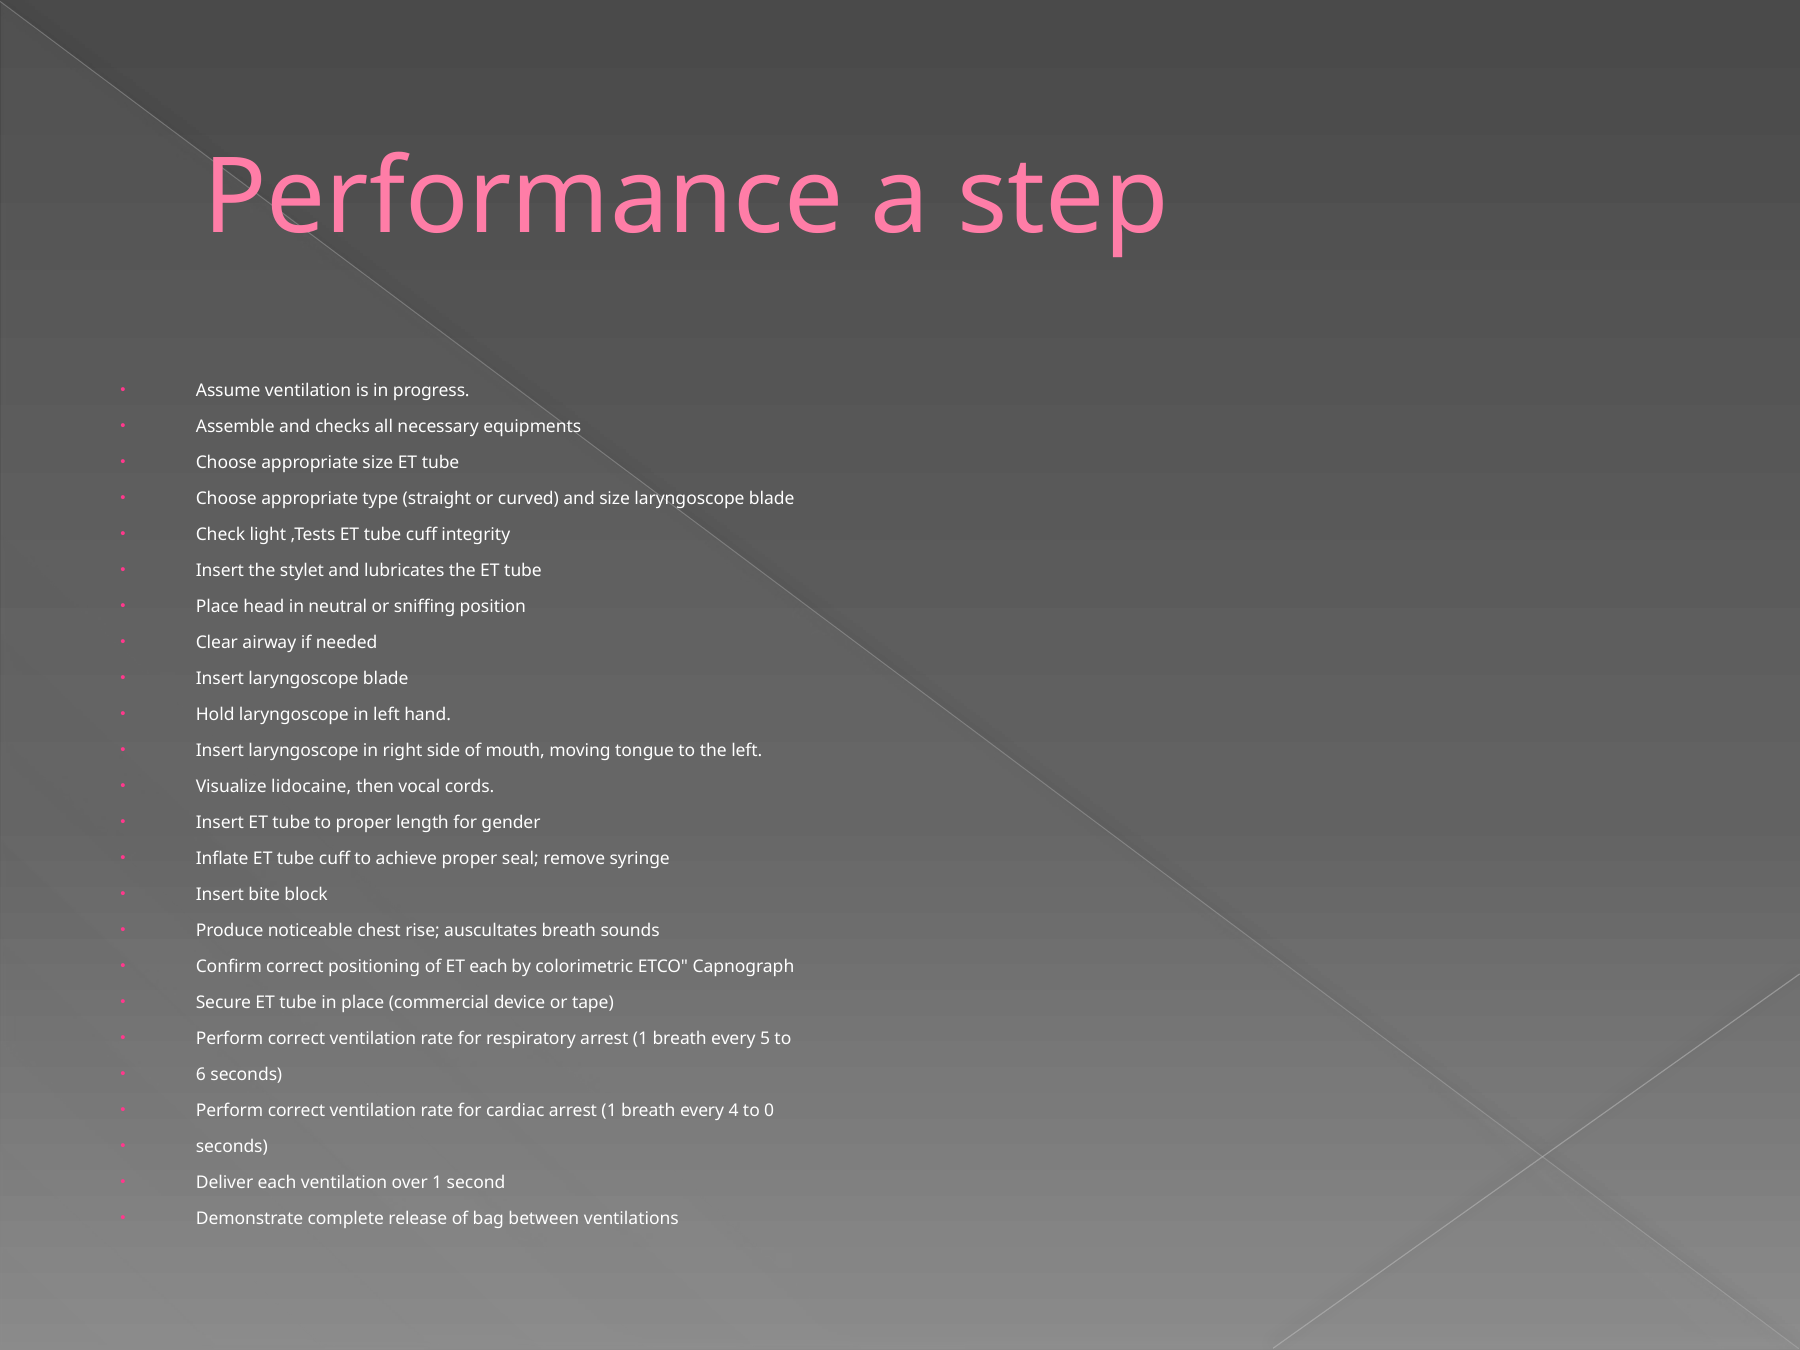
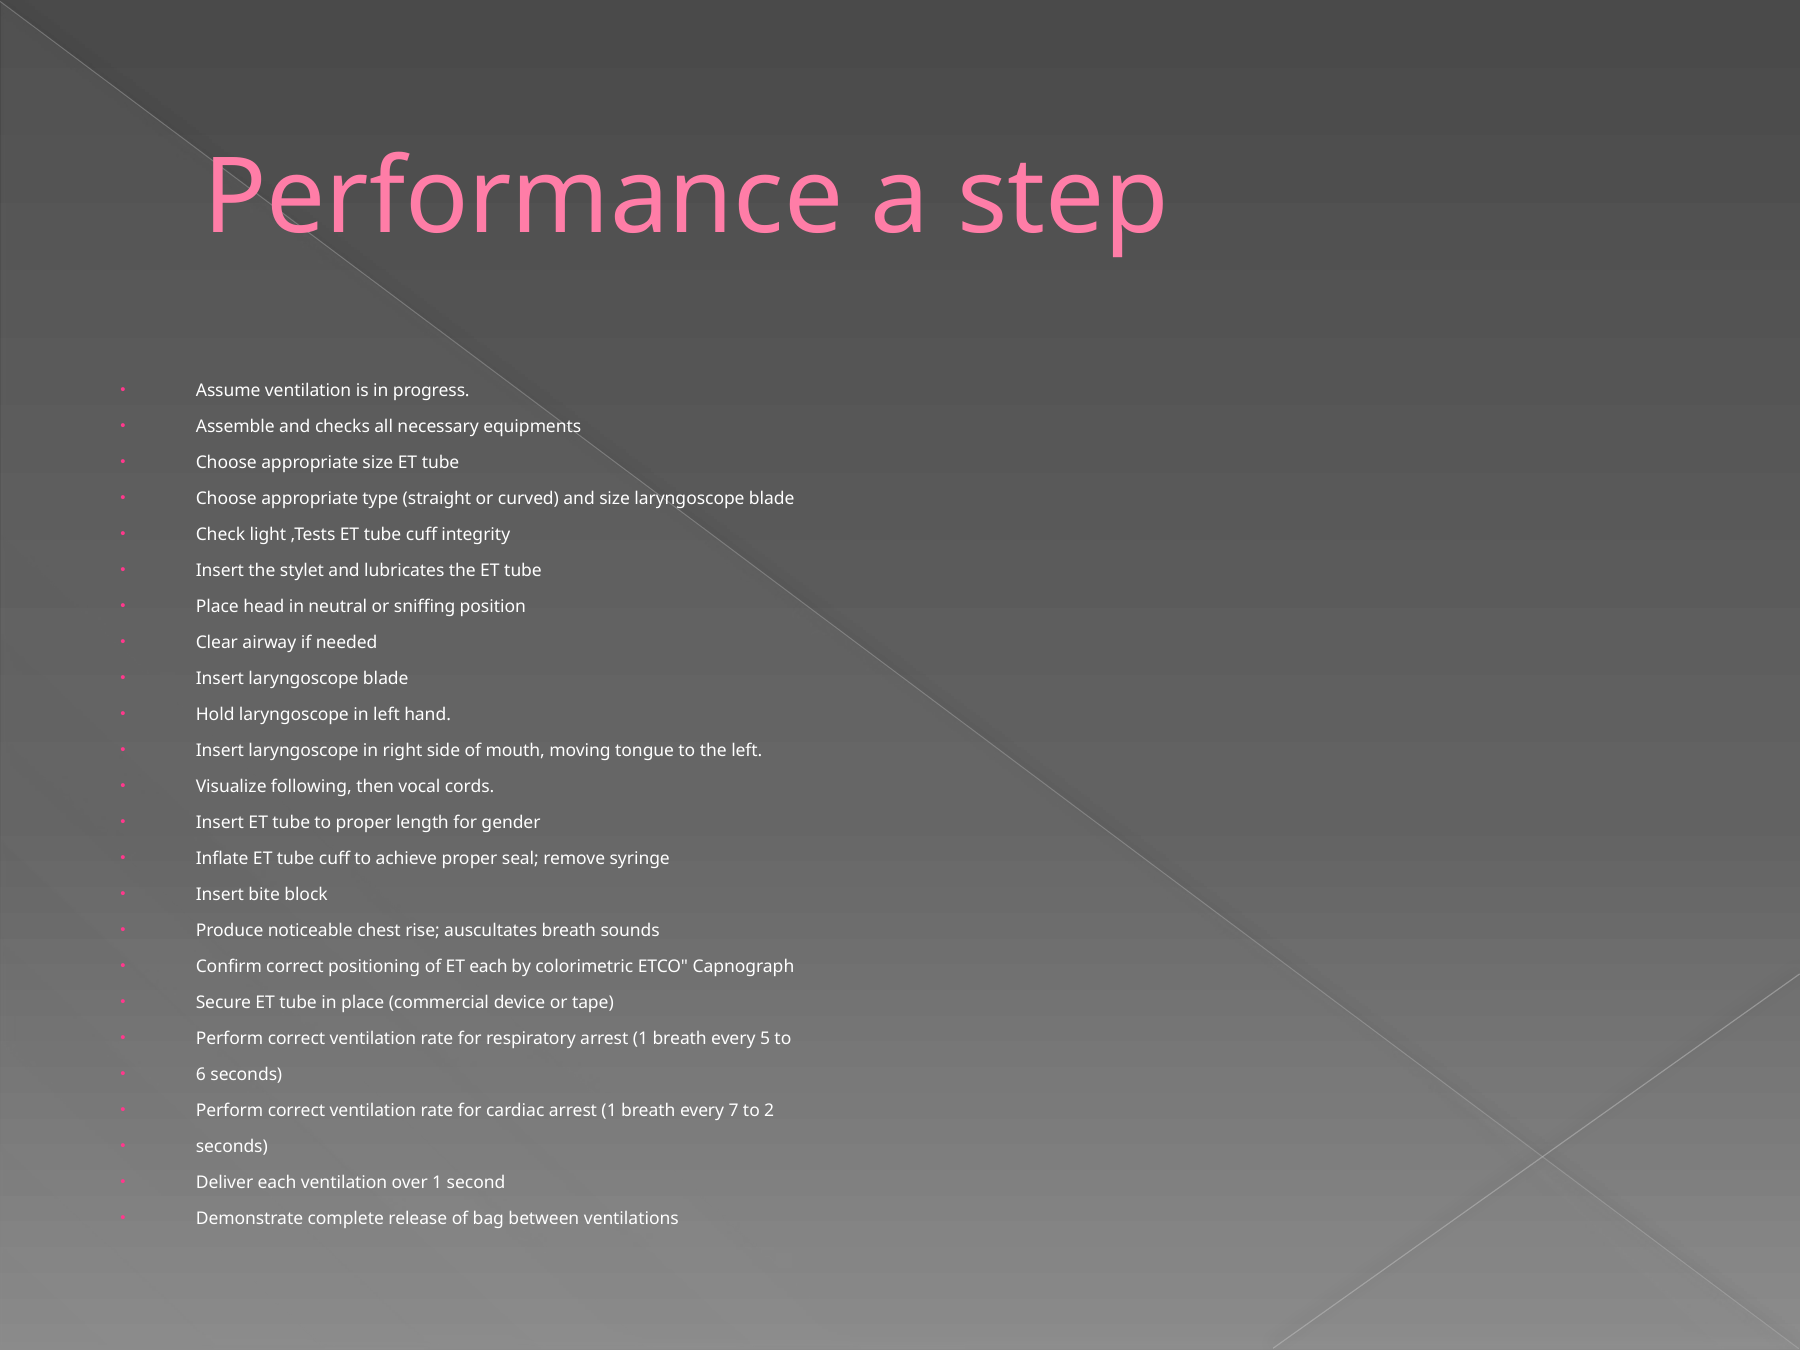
lidocaine: lidocaine -> following
4: 4 -> 7
0: 0 -> 2
